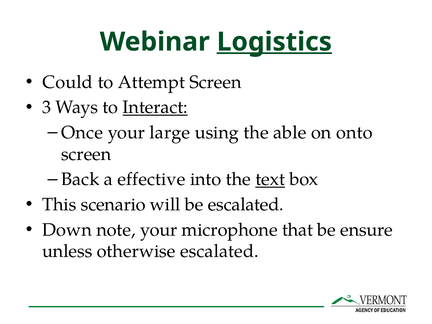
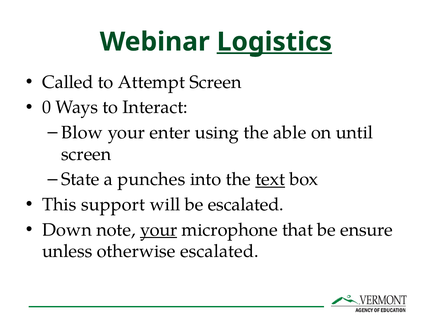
Could: Could -> Called
3: 3 -> 0
Interact underline: present -> none
Once: Once -> Blow
large: large -> enter
onto: onto -> until
Back: Back -> State
effective: effective -> punches
scenario: scenario -> support
your at (159, 230) underline: none -> present
